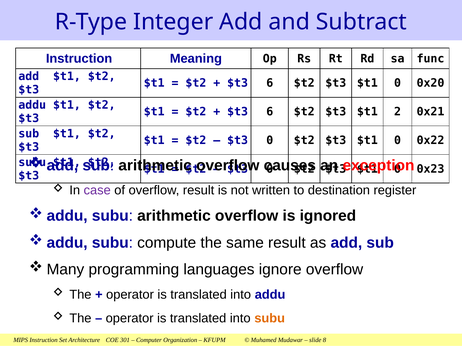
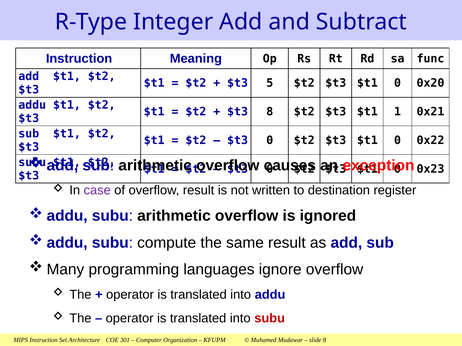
6 at (270, 83): 6 -> 5
6 at (270, 112): 6 -> 8
2: 2 -> 1
subu at (270, 319) colour: orange -> red
